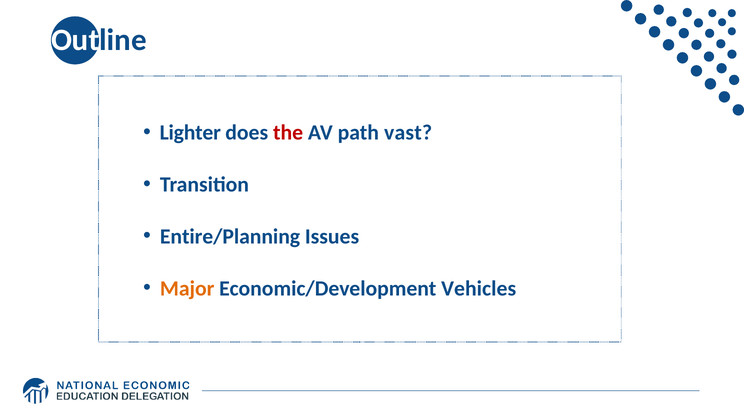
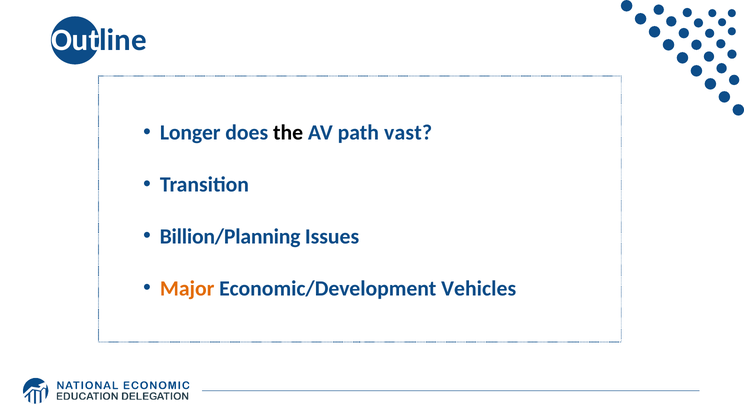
Lighter: Lighter -> Longer
the colour: red -> black
Entire/Planning: Entire/Planning -> Billion/Planning
